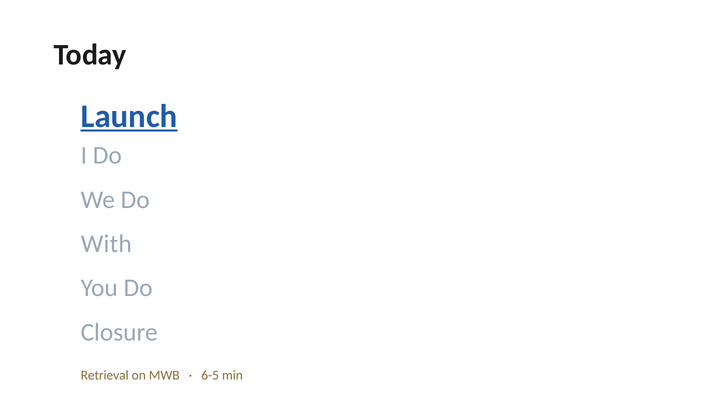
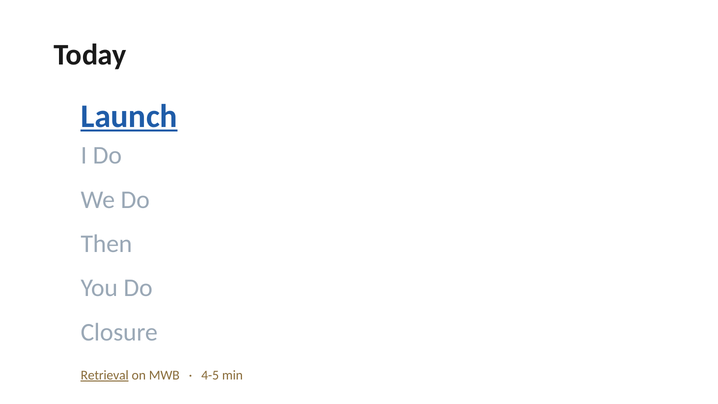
With: With -> Then
Retrieval underline: none -> present
6-5: 6-5 -> 4-5
